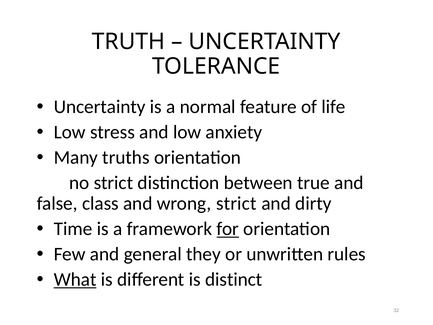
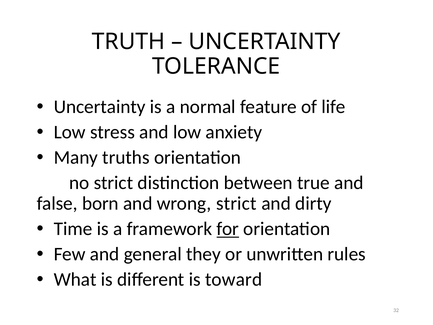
class: class -> born
What underline: present -> none
distinct: distinct -> toward
